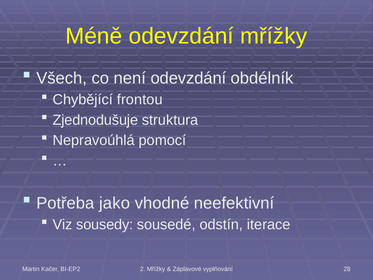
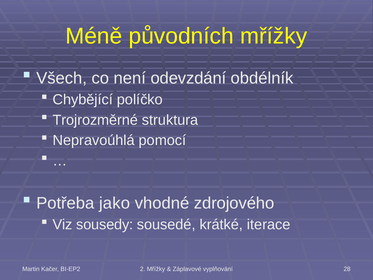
Méně odevzdání: odevzdání -> původních
frontou: frontou -> políčko
Zjednodušuje: Zjednodušuje -> Trojrozměrné
neefektivní: neefektivní -> zdrojového
odstín: odstín -> krátké
